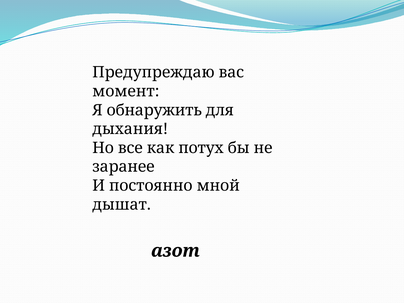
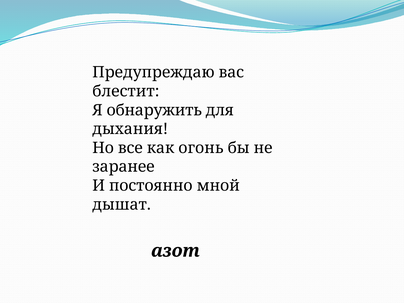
момент: момент -> блестит
потух: потух -> огонь
